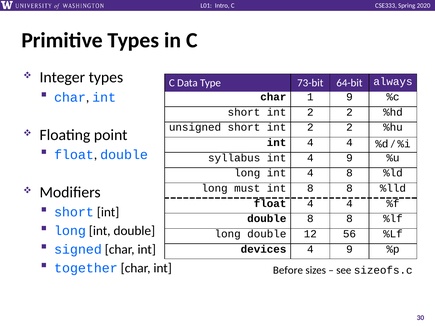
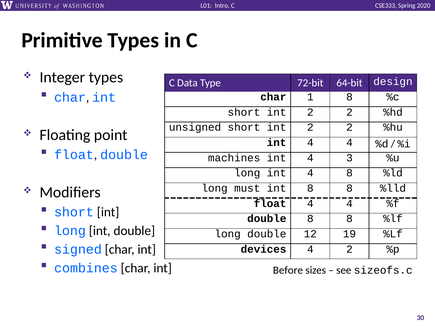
73-bit: 73-bit -> 72-bit
always: always -> design
1 9: 9 -> 8
syllabus: syllabus -> machines
int 4 9: 9 -> 3
56: 56 -> 19
9 at (349, 249): 9 -> 2
together: together -> combines
